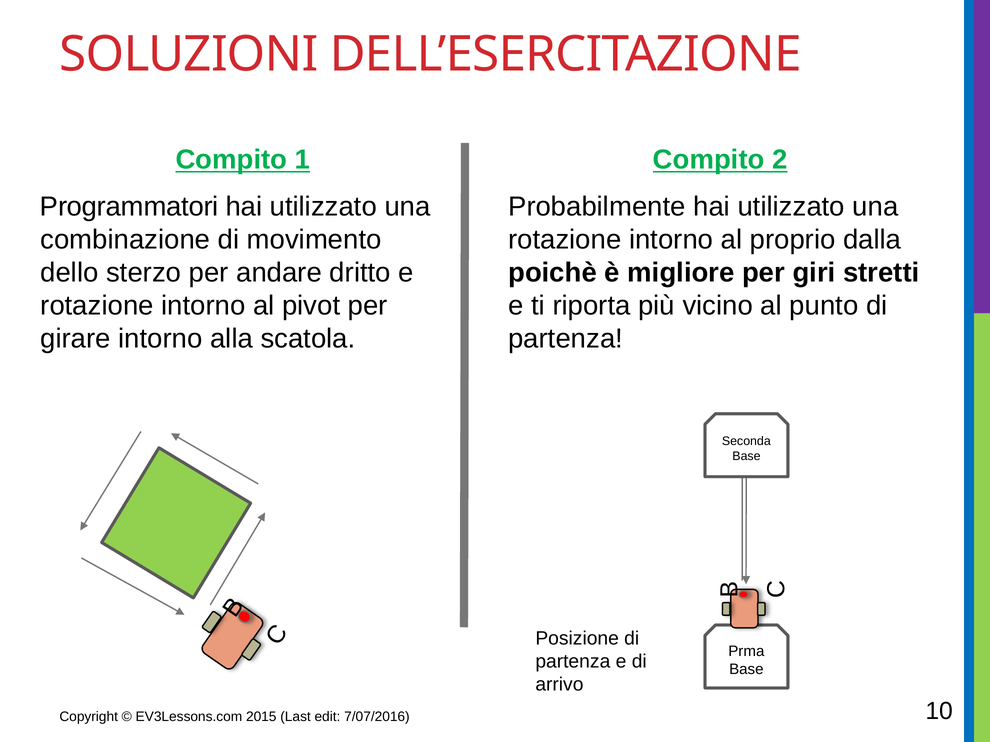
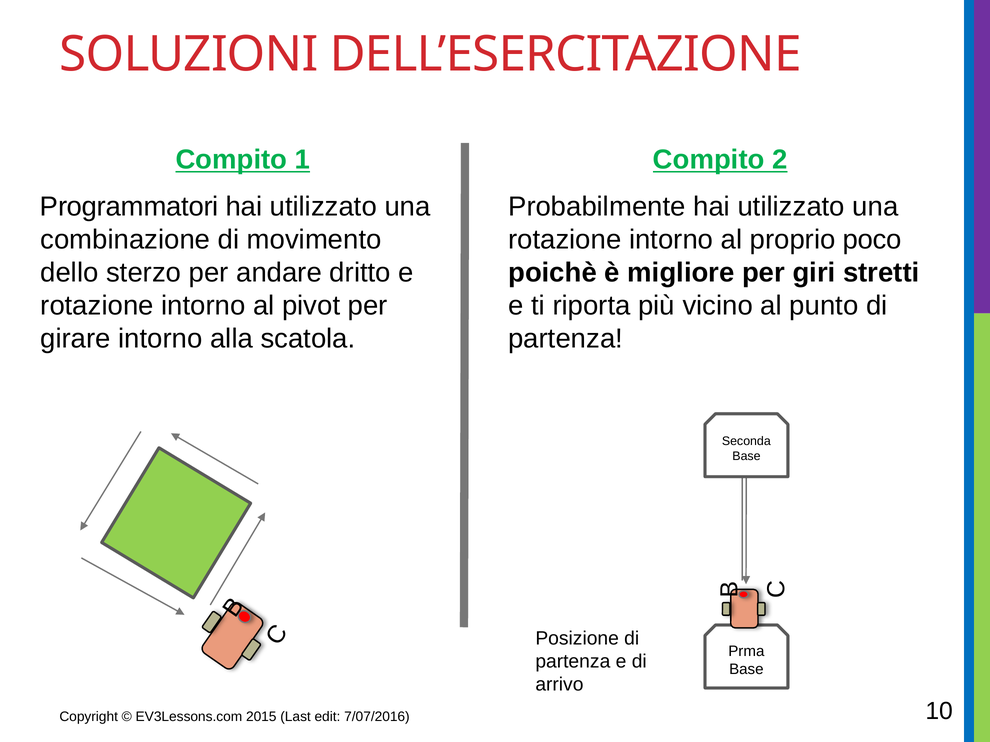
dalla: dalla -> poco
